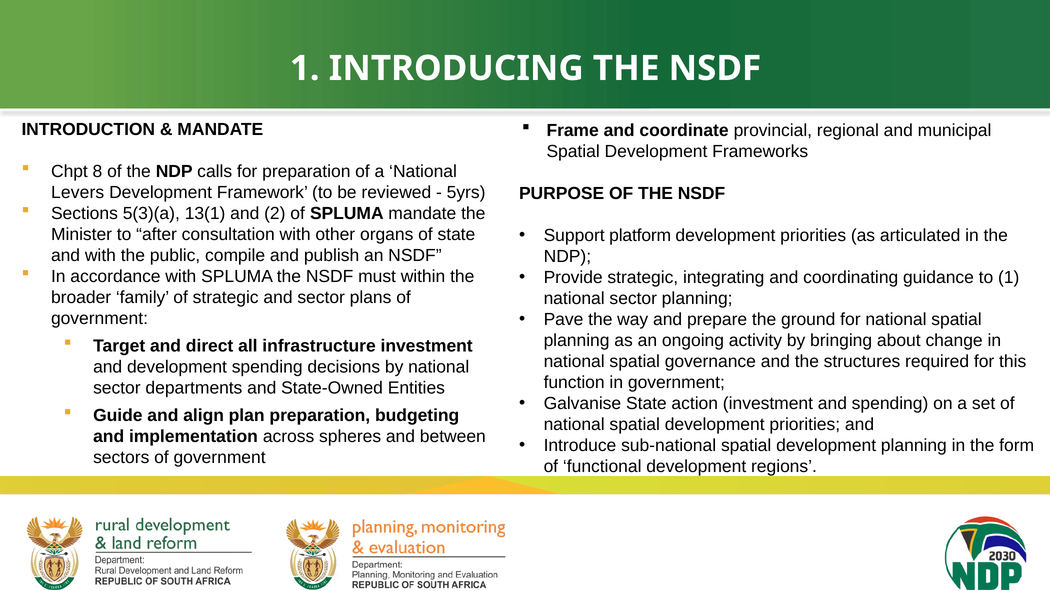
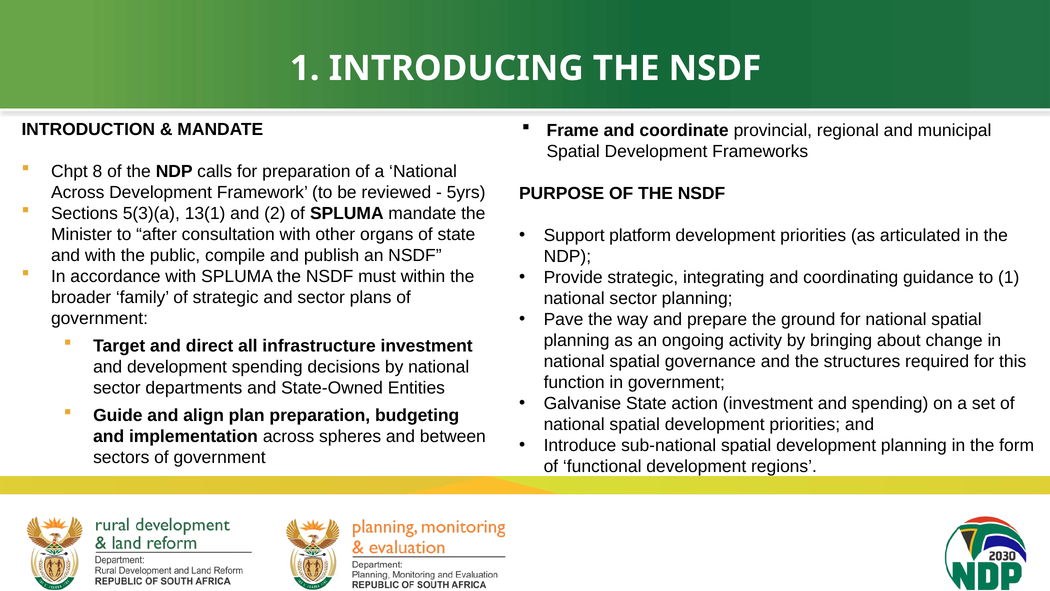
Levers at (78, 192): Levers -> Across
